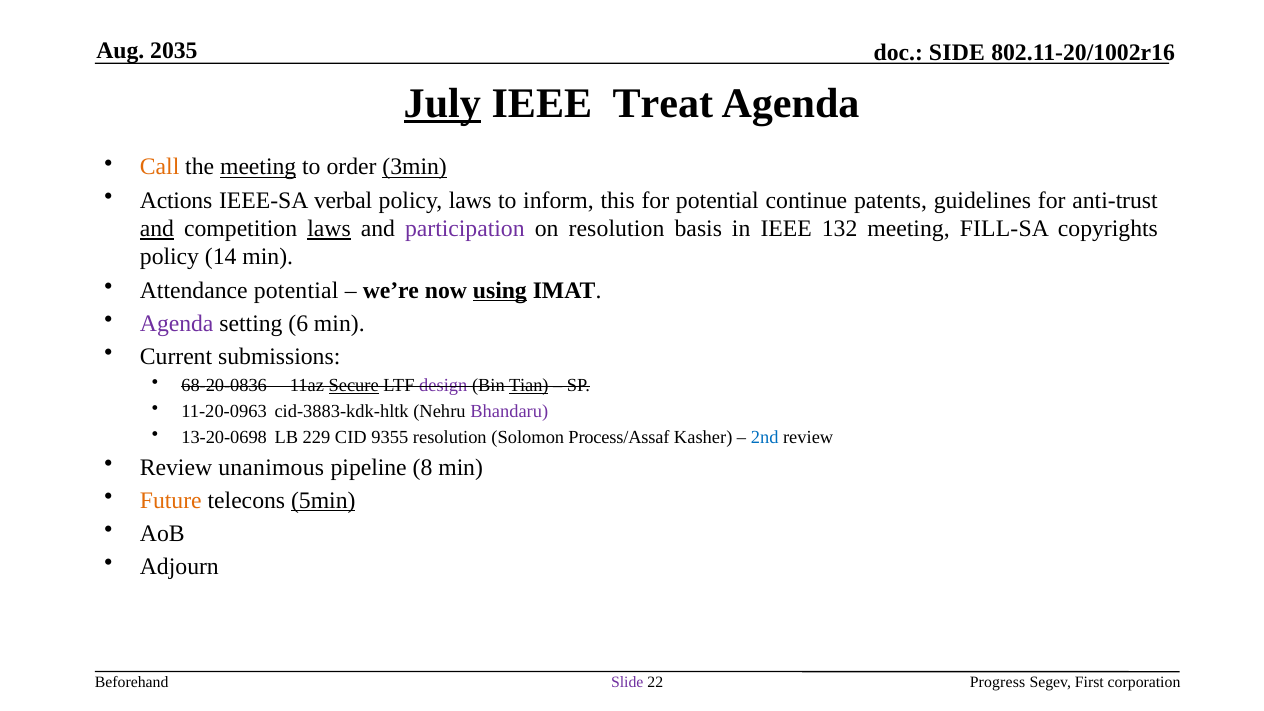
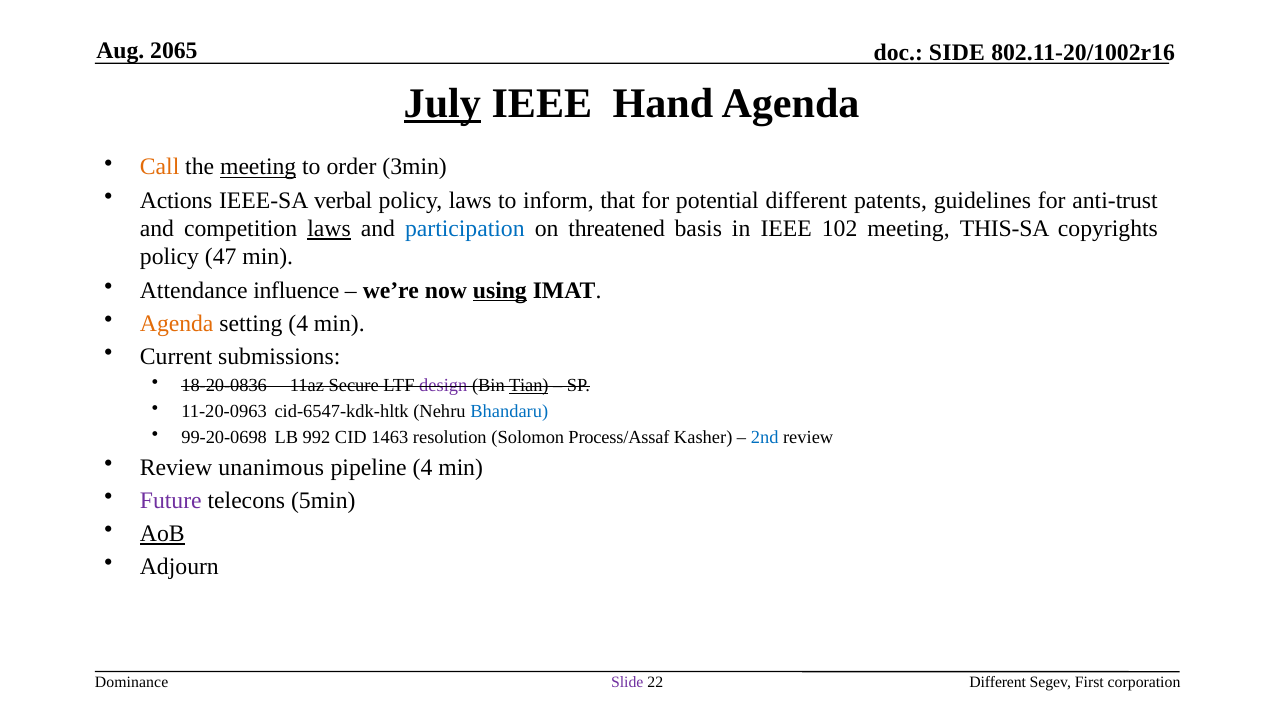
2035: 2035 -> 2065
Treat: Treat -> Hand
3min underline: present -> none
this: this -> that
potential continue: continue -> different
and at (157, 229) underline: present -> none
participation colour: purple -> blue
on resolution: resolution -> threatened
132: 132 -> 102
FILL-SA: FILL-SA -> THIS-SA
14: 14 -> 47
Attendance potential: potential -> influence
Agenda at (177, 324) colour: purple -> orange
setting 6: 6 -> 4
68-20-0836: 68-20-0836 -> 18-20-0836
Secure underline: present -> none
cid-3883-kdk-hltk: cid-3883-kdk-hltk -> cid-6547-kdk-hltk
Bhandaru colour: purple -> blue
13-20-0698: 13-20-0698 -> 99-20-0698
229: 229 -> 992
9355: 9355 -> 1463
pipeline 8: 8 -> 4
Future colour: orange -> purple
5min underline: present -> none
AoB underline: none -> present
Beforehand: Beforehand -> Dominance
Progress at (998, 682): Progress -> Different
